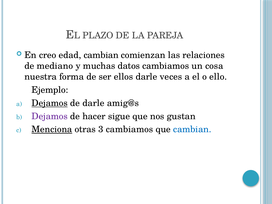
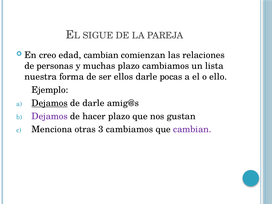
PLAZO: PLAZO -> SIGUE
mediano: mediano -> personas
muchas datos: datos -> plazo
cosa: cosa -> lista
veces: veces -> pocas
hacer sigue: sigue -> plazo
Menciona underline: present -> none
cambian at (192, 129) colour: blue -> purple
